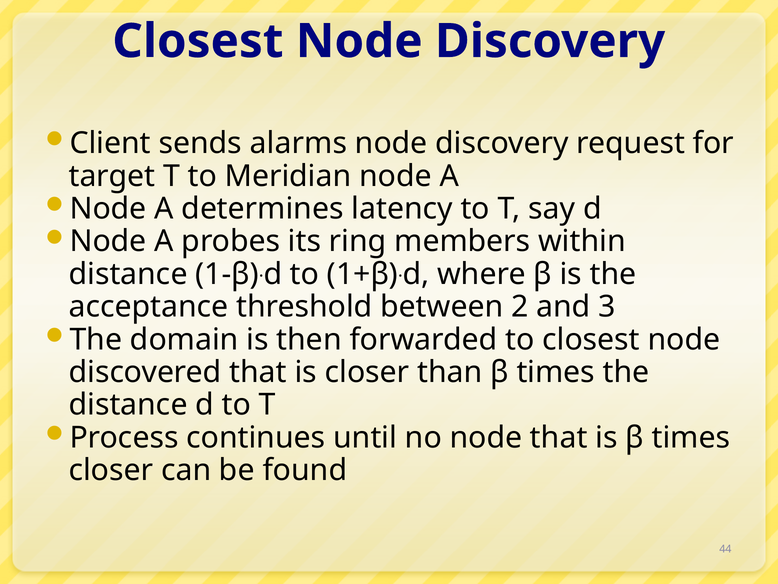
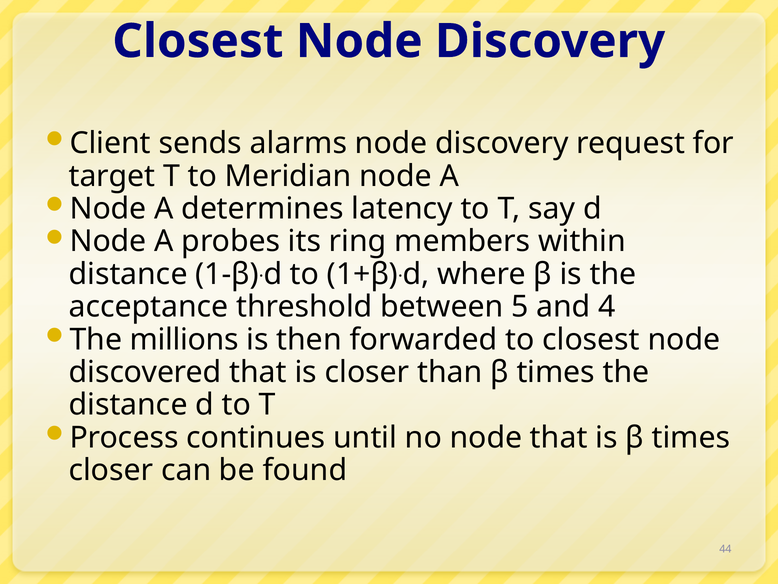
2: 2 -> 5
3: 3 -> 4
domain: domain -> millions
